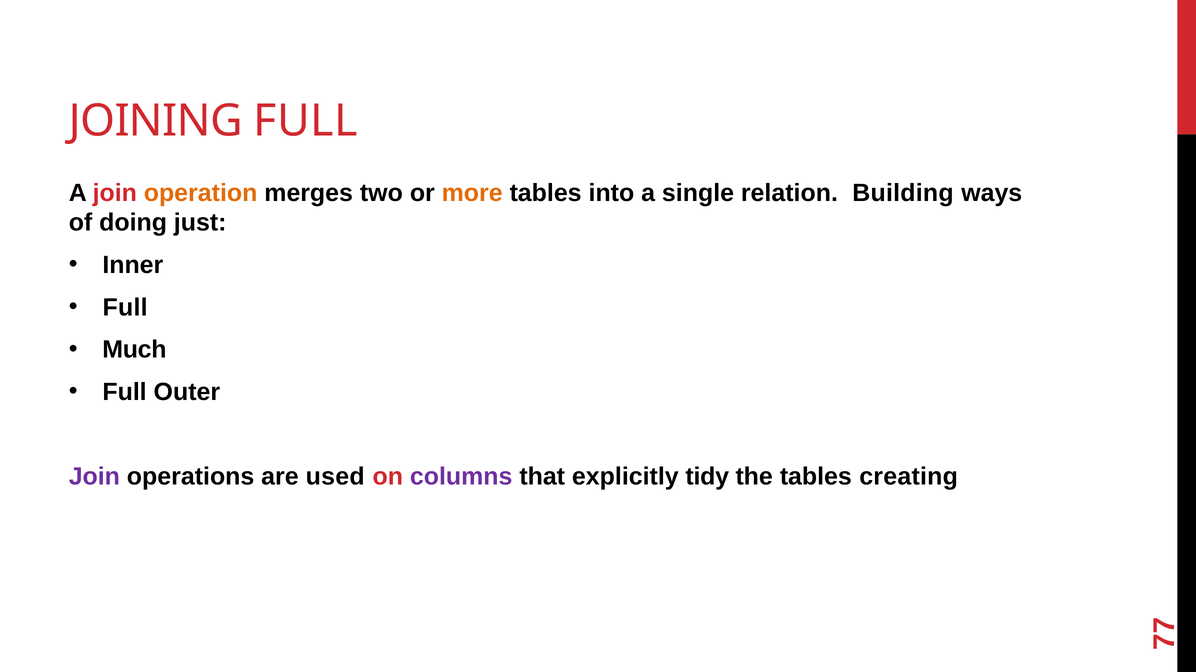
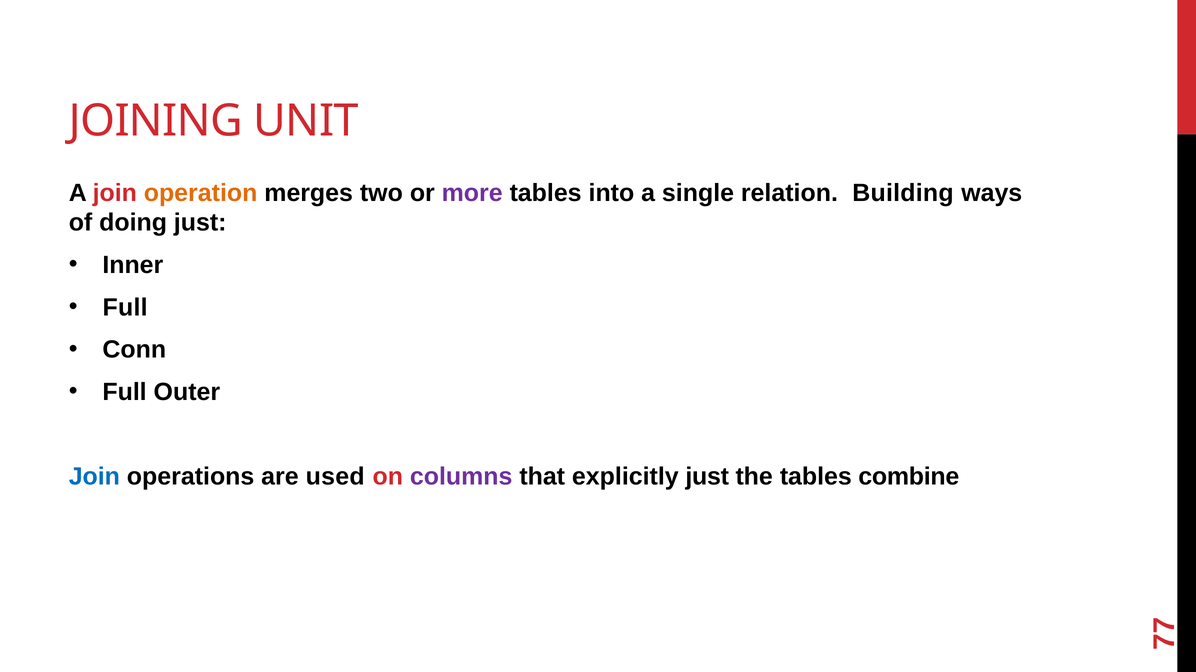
JOINING FULL: FULL -> UNIT
more colour: orange -> purple
Much: Much -> Conn
Join at (94, 477) colour: purple -> blue
explicitly tidy: tidy -> just
creating: creating -> combine
